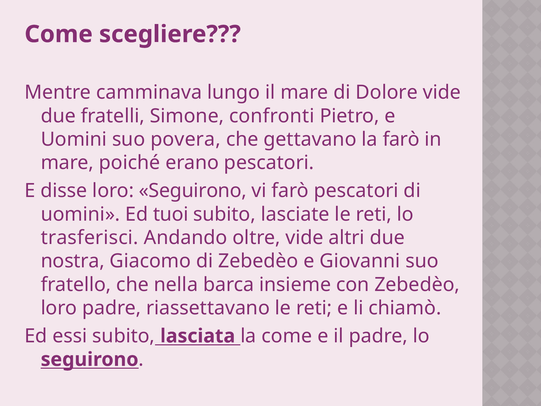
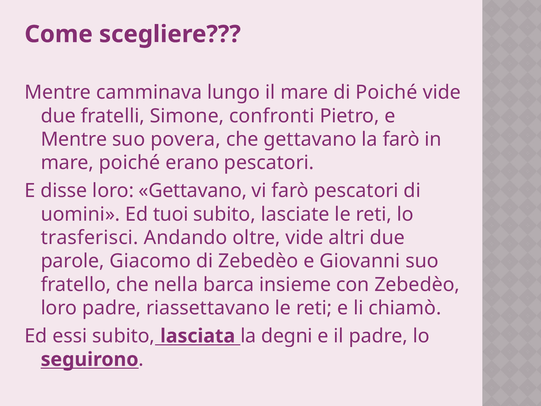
di Dolore: Dolore -> Poiché
Uomini at (74, 139): Uomini -> Mentre
loro Seguirono: Seguirono -> Gettavano
nostra: nostra -> parole
la come: come -> degni
